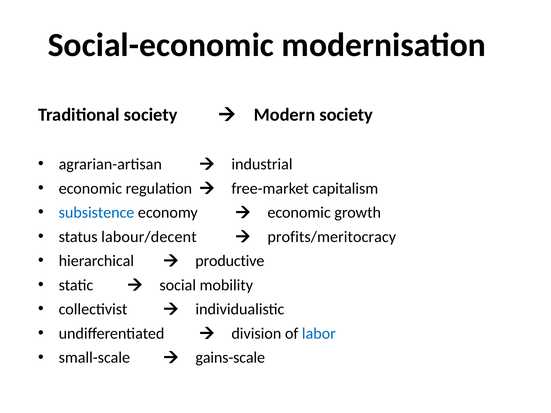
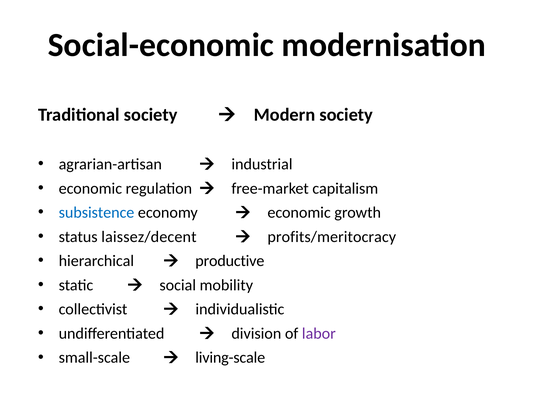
labour/decent: labour/decent -> laissez/decent
labor colour: blue -> purple
gains-scale: gains-scale -> living-scale
